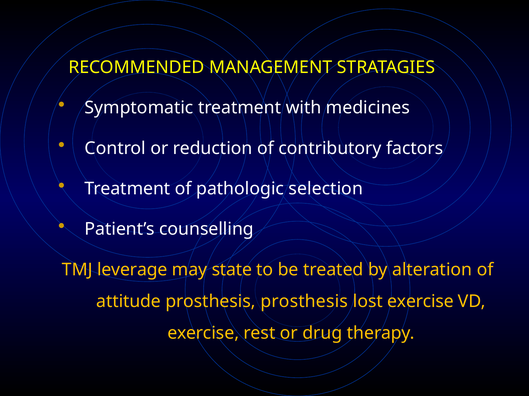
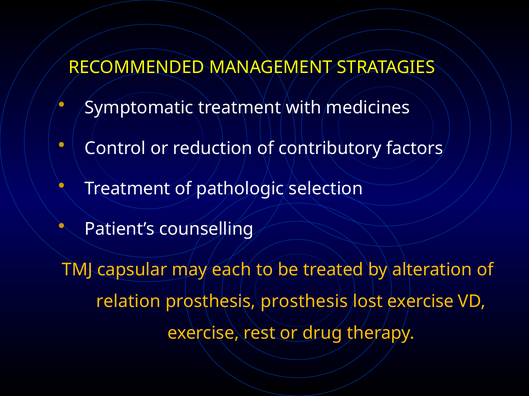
leverage: leverage -> capsular
state: state -> each
attitude: attitude -> relation
